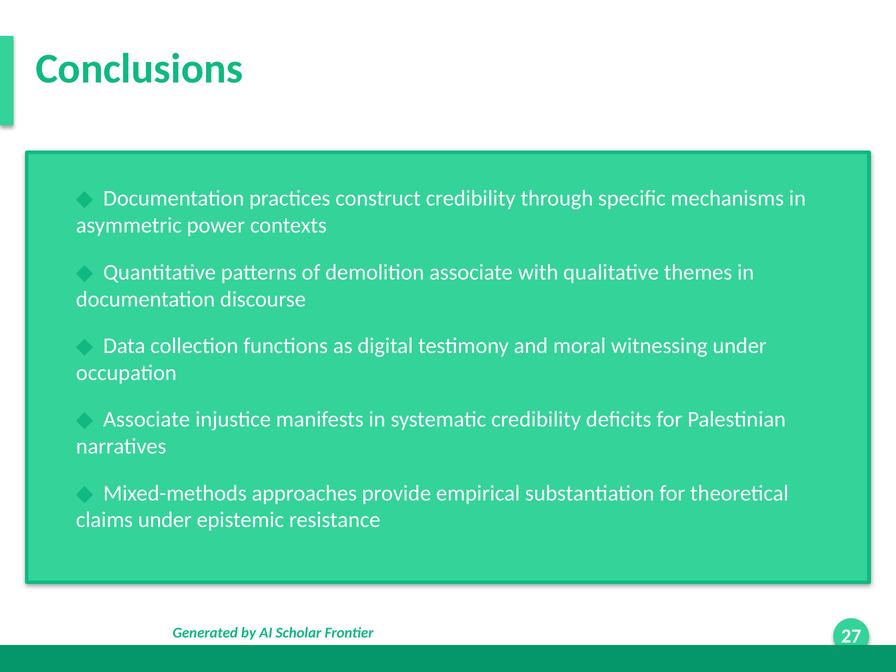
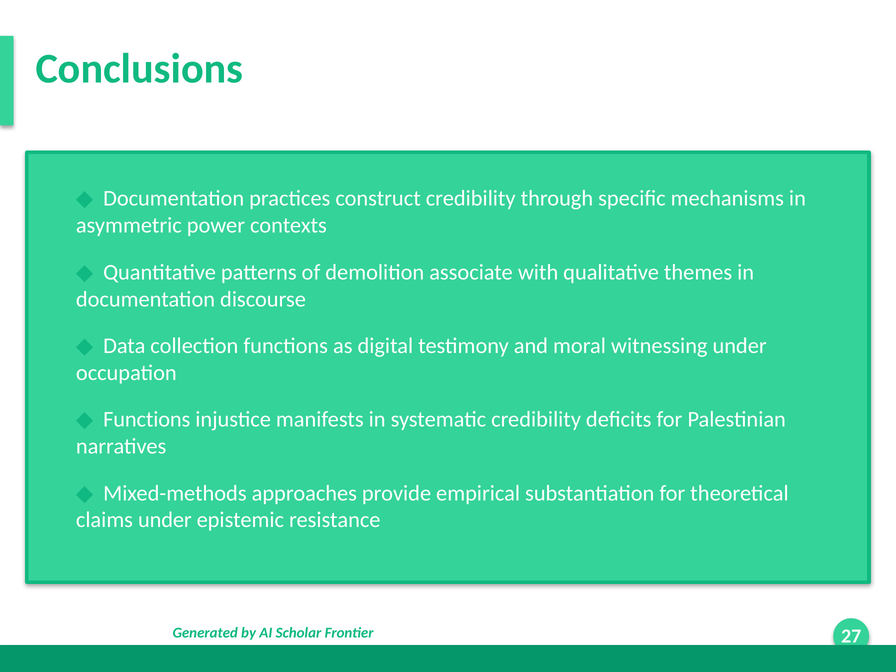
Associate at (147, 420): Associate -> Functions
